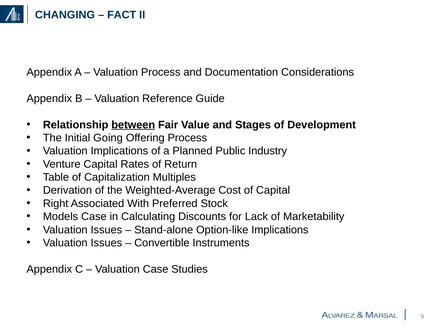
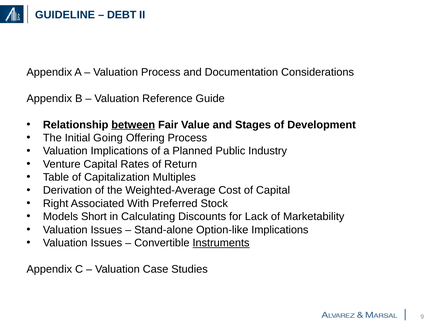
CHANGING: CHANGING -> GUIDELINE
FACT: FACT -> DEBT
Models Case: Case -> Short
Instruments underline: none -> present
